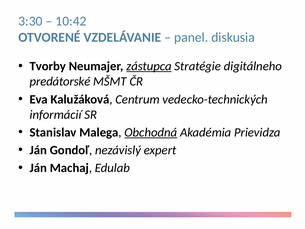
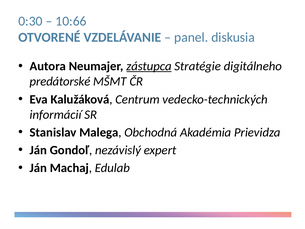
3:30: 3:30 -> 0:30
10:42: 10:42 -> 10:66
Tvorby: Tvorby -> Autora
Obchodná underline: present -> none
